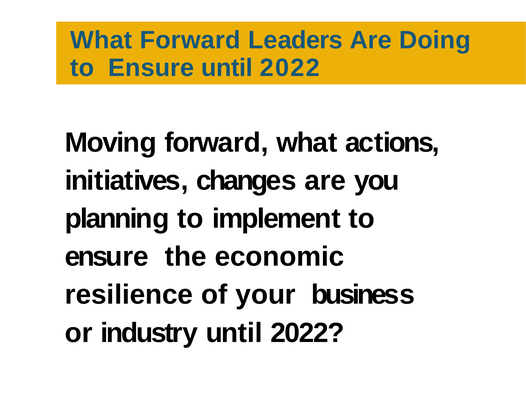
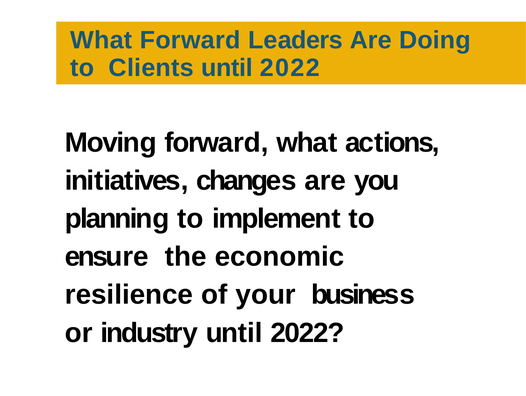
Ensure at (151, 68): Ensure -> Clients
